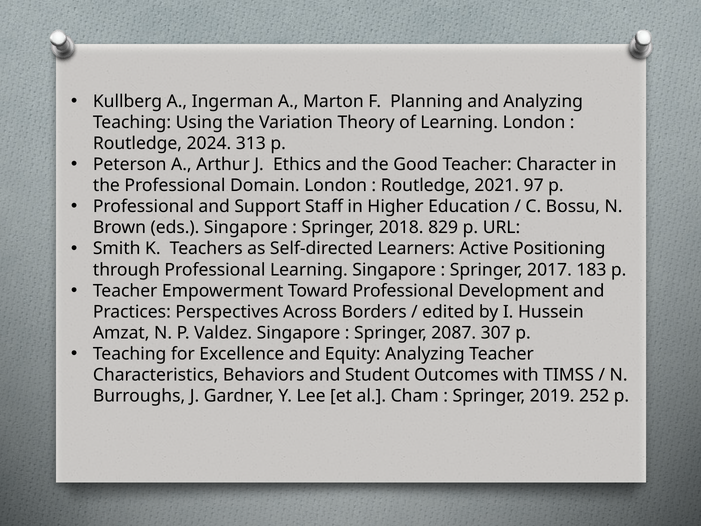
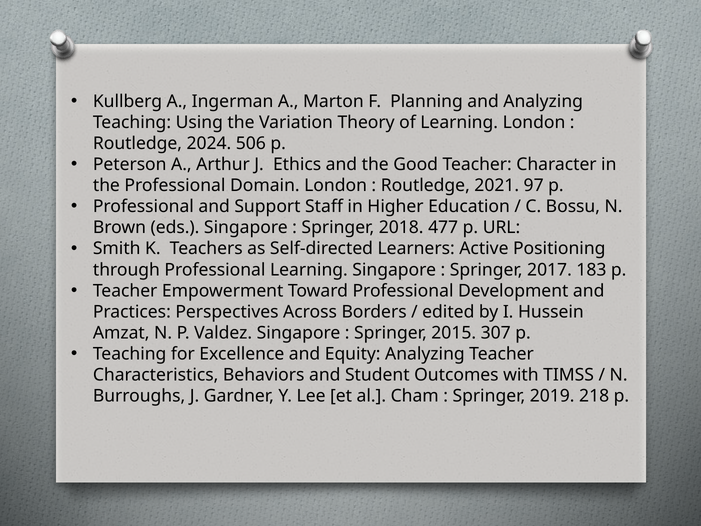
313: 313 -> 506
829: 829 -> 477
2087: 2087 -> 2015
252: 252 -> 218
